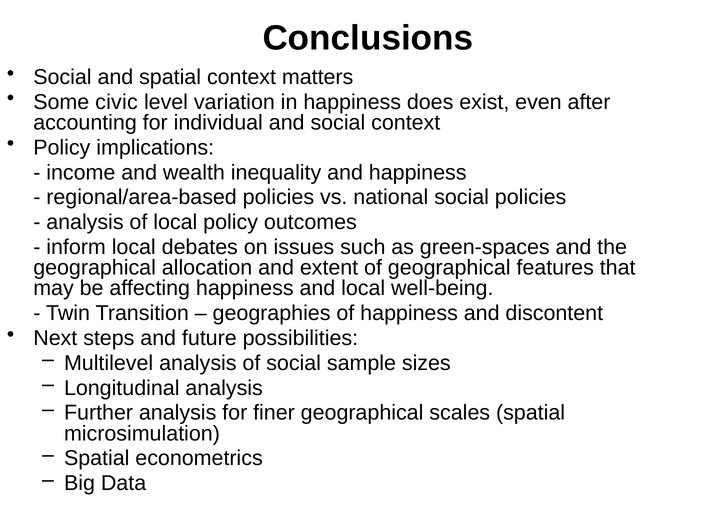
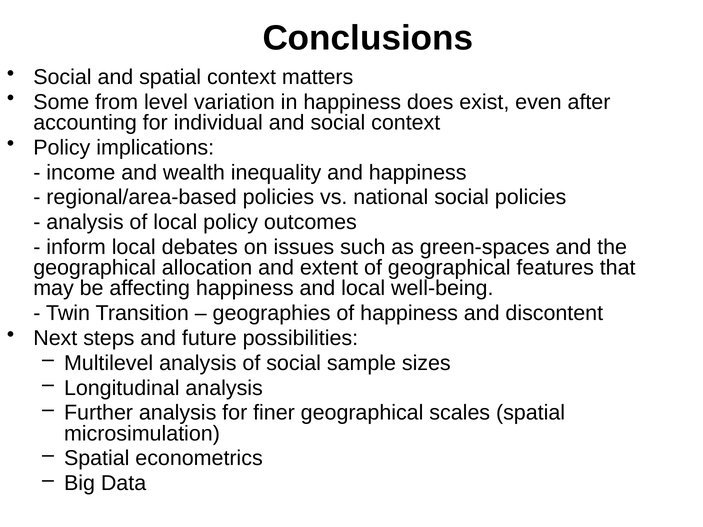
civic: civic -> from
